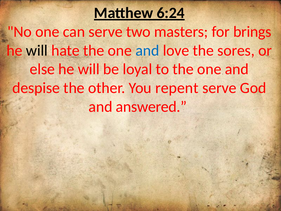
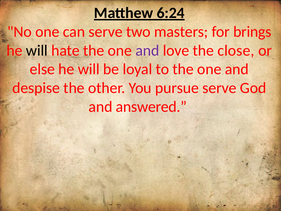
and at (147, 50) colour: blue -> purple
sores: sores -> close
repent: repent -> pursue
